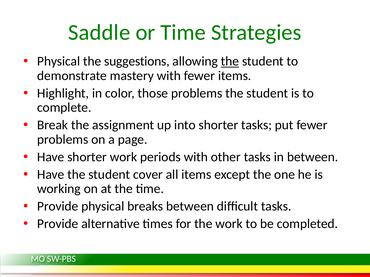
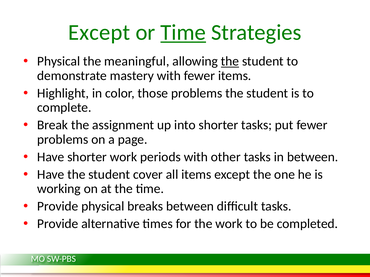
Saddle at (99, 33): Saddle -> Except
Time at (183, 33) underline: none -> present
suggestions: suggestions -> meaningful
